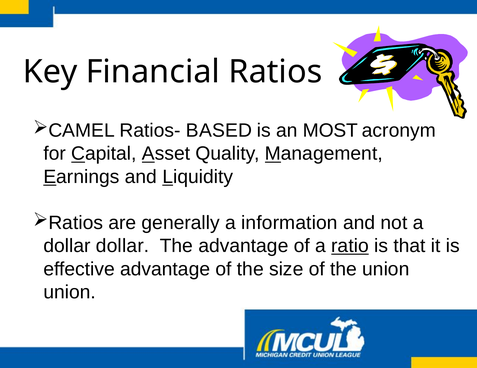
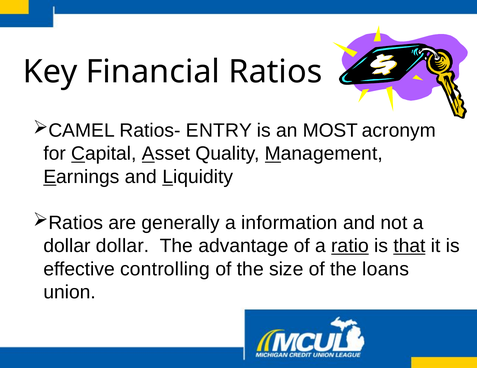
BASED: BASED -> ENTRY
that underline: none -> present
effective advantage: advantage -> controlling
the union: union -> loans
